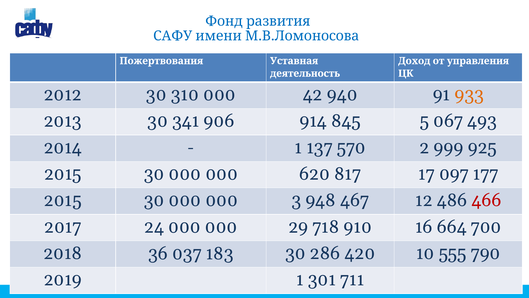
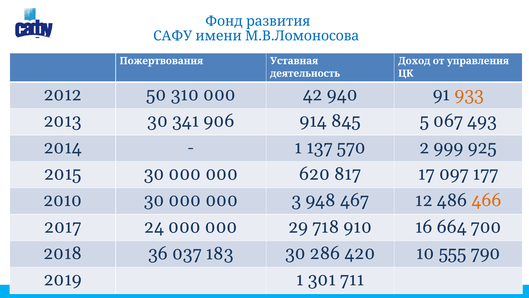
2012 30: 30 -> 50
2015 at (63, 200): 2015 -> 2010
466 colour: red -> orange
